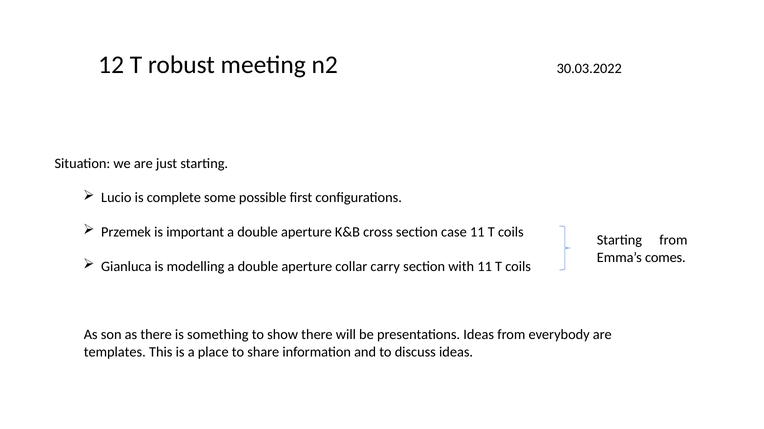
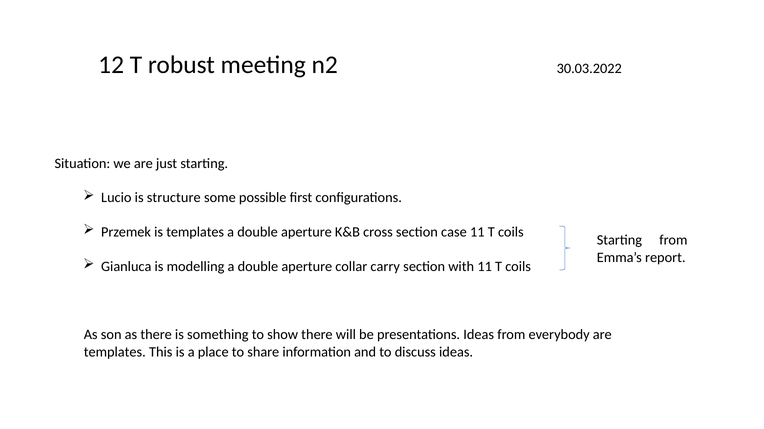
complete: complete -> structure
is important: important -> templates
comes: comes -> report
